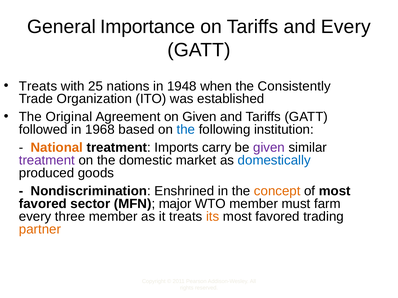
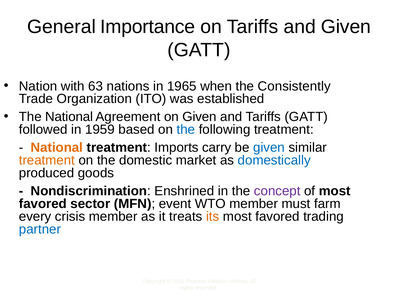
and Every: Every -> Given
Treats at (38, 86): Treats -> Nation
25: 25 -> 63
1948: 1948 -> 1965
The Original: Original -> National
1968: 1968 -> 1959
following institution: institution -> treatment
given at (269, 148) colour: purple -> blue
treatment at (47, 161) colour: purple -> orange
concept colour: orange -> purple
major: major -> event
three: three -> crisis
partner colour: orange -> blue
